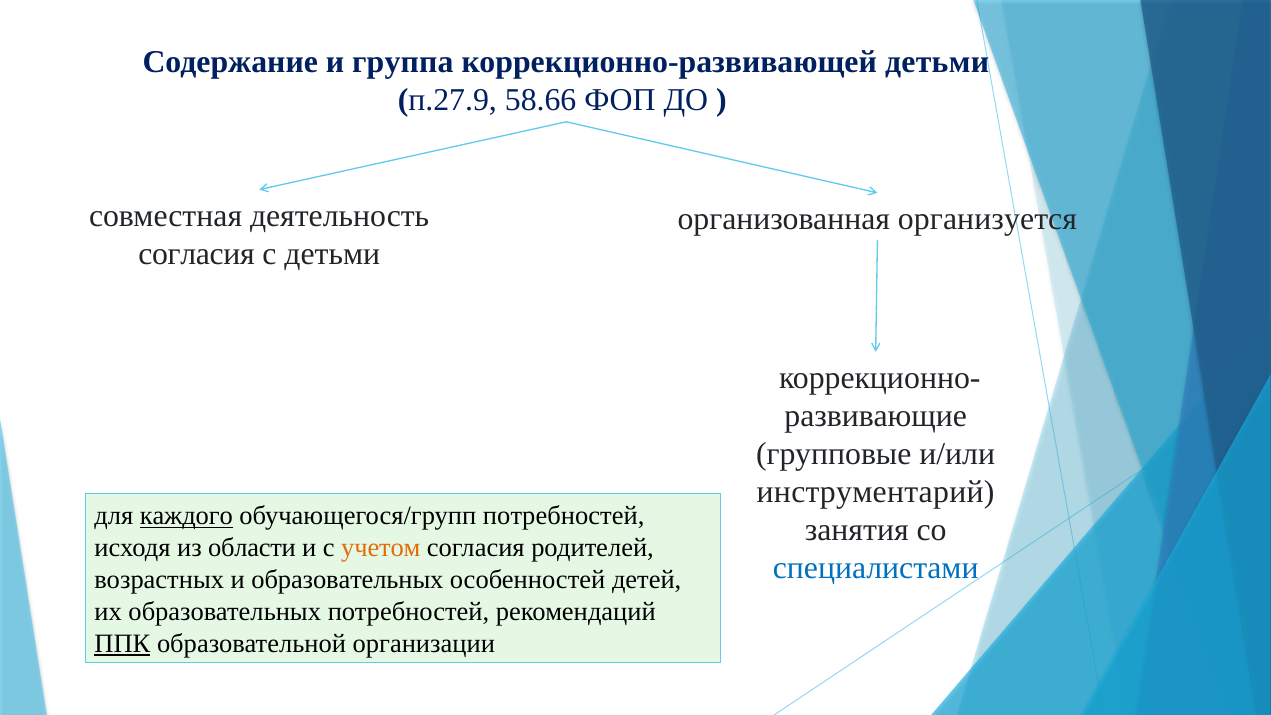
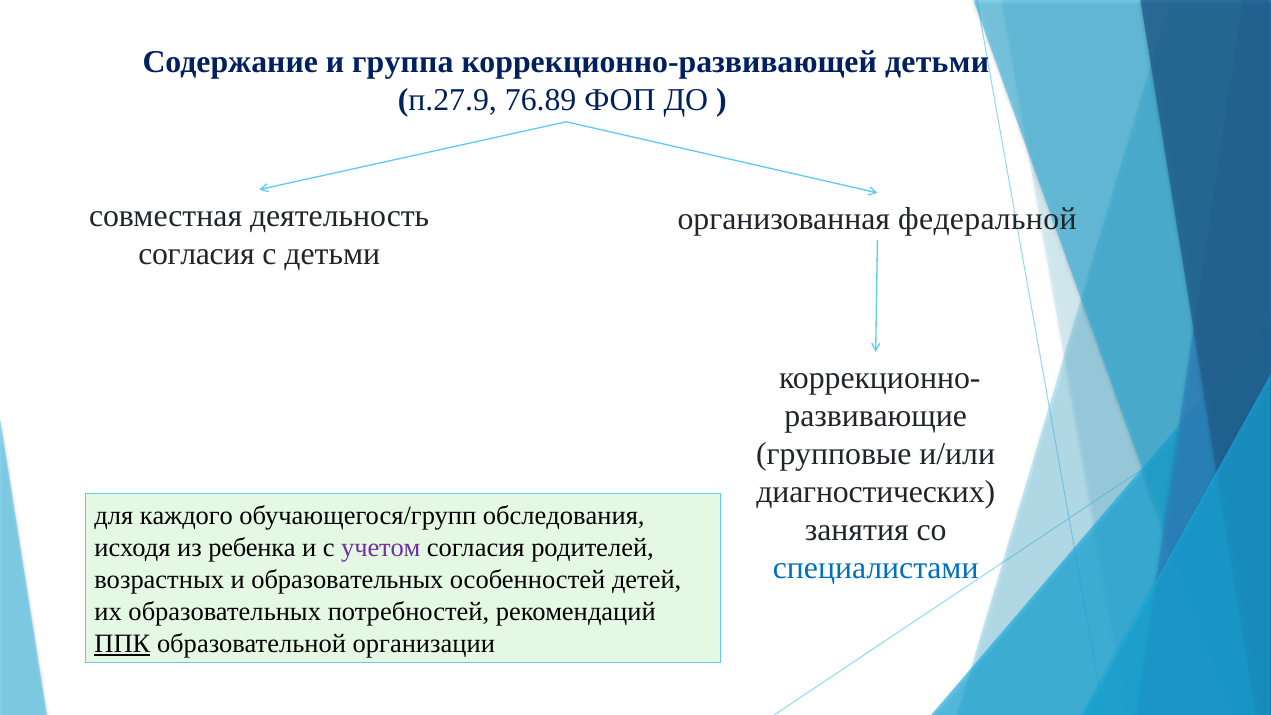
58.66: 58.66 -> 76.89
организуется: организуется -> федеральной
инструментарий: инструментарий -> диагностических
каждого underline: present -> none
обучающегося/групп потребностей: потребностей -> обследования
области: области -> ребенка
учетом colour: orange -> purple
